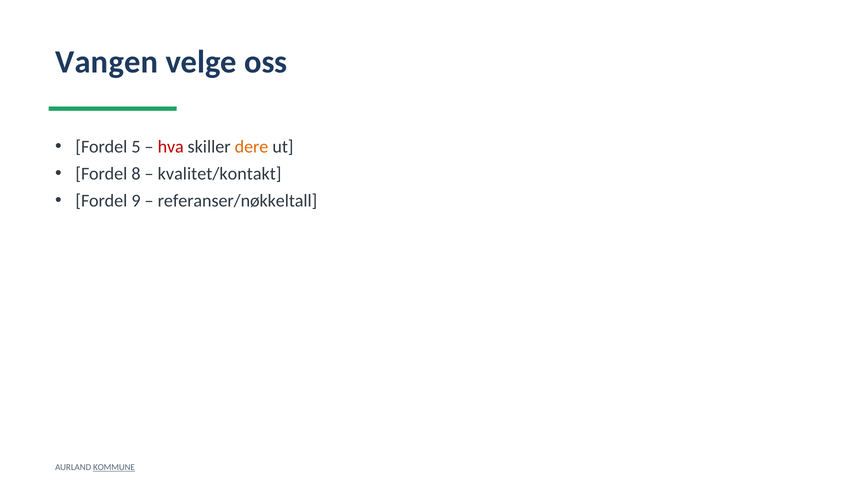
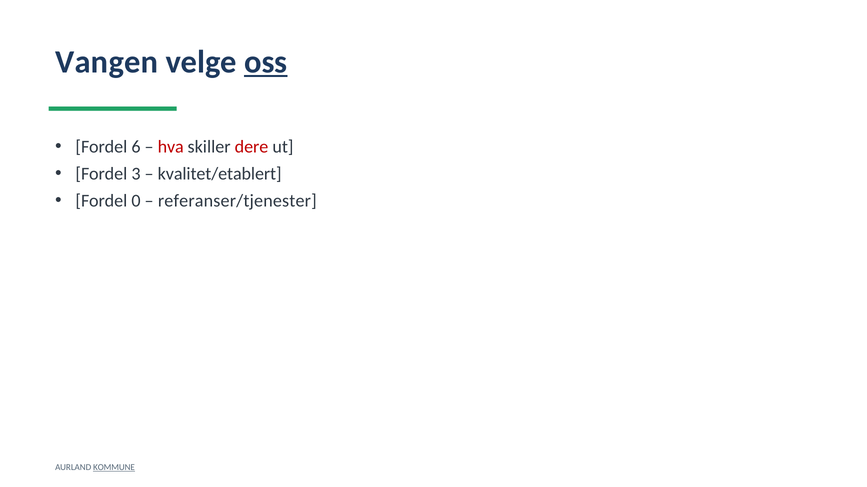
oss underline: none -> present
5: 5 -> 6
dere colour: orange -> red
8: 8 -> 3
kvalitet/kontakt: kvalitet/kontakt -> kvalitet/etablert
9: 9 -> 0
referanser/nøkkeltall: referanser/nøkkeltall -> referanser/tjenester
